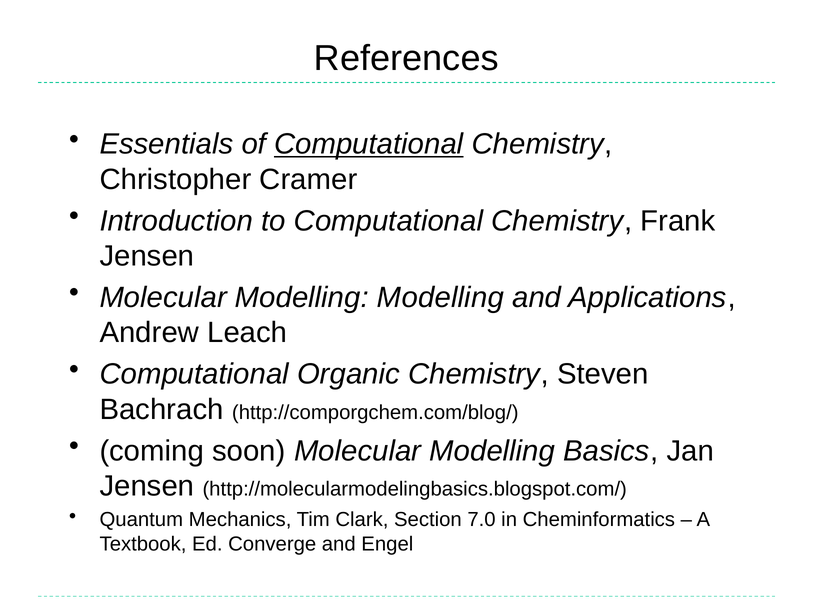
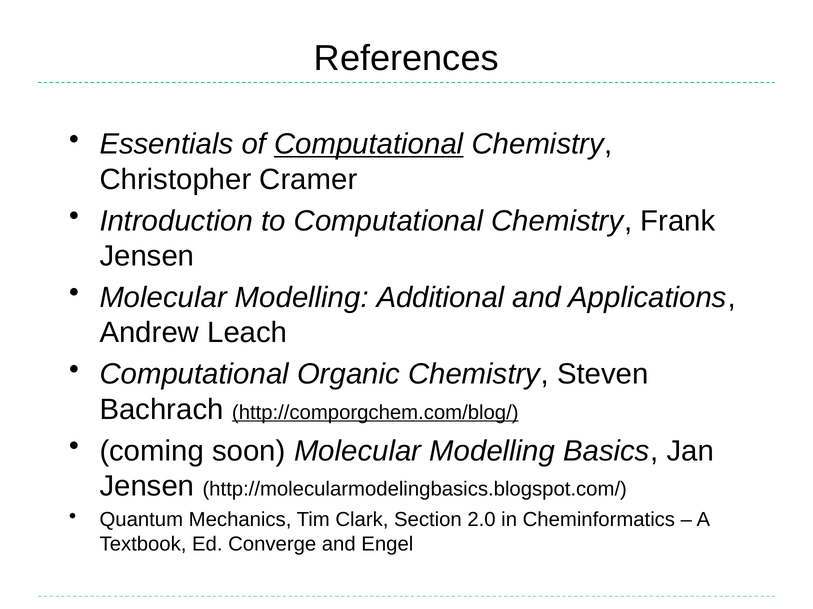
Modelling Modelling: Modelling -> Additional
http://comporgchem.com/blog/ underline: none -> present
7.0: 7.0 -> 2.0
